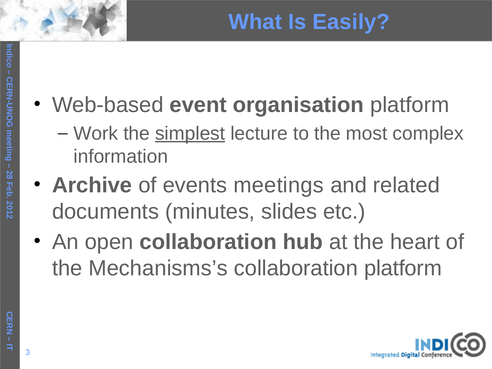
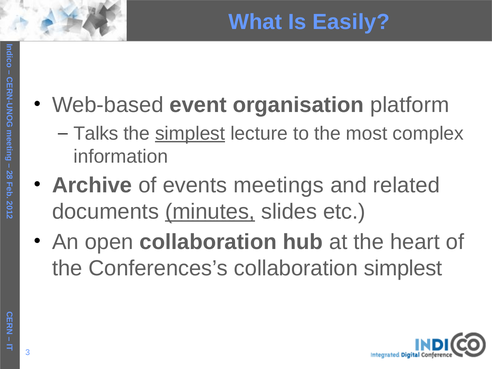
Work: Work -> Talks
minutes underline: none -> present
Mechanisms’s: Mechanisms’s -> Conferences’s
collaboration platform: platform -> simplest
